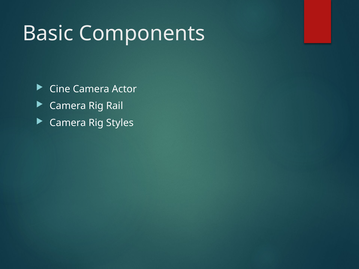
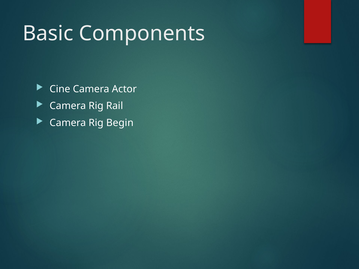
Styles: Styles -> Begin
